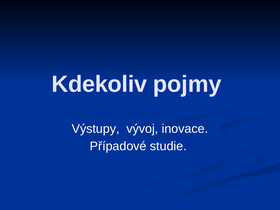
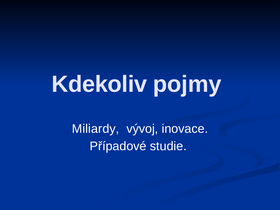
Výstupy: Výstupy -> Miliardy
